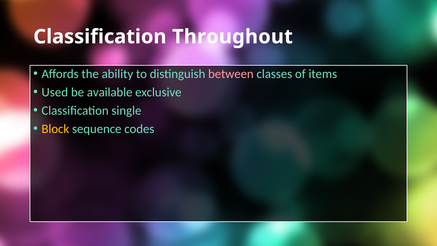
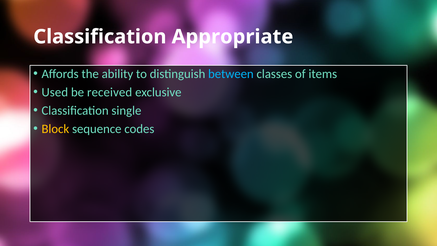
Throughout: Throughout -> Appropriate
between colour: pink -> light blue
available: available -> received
